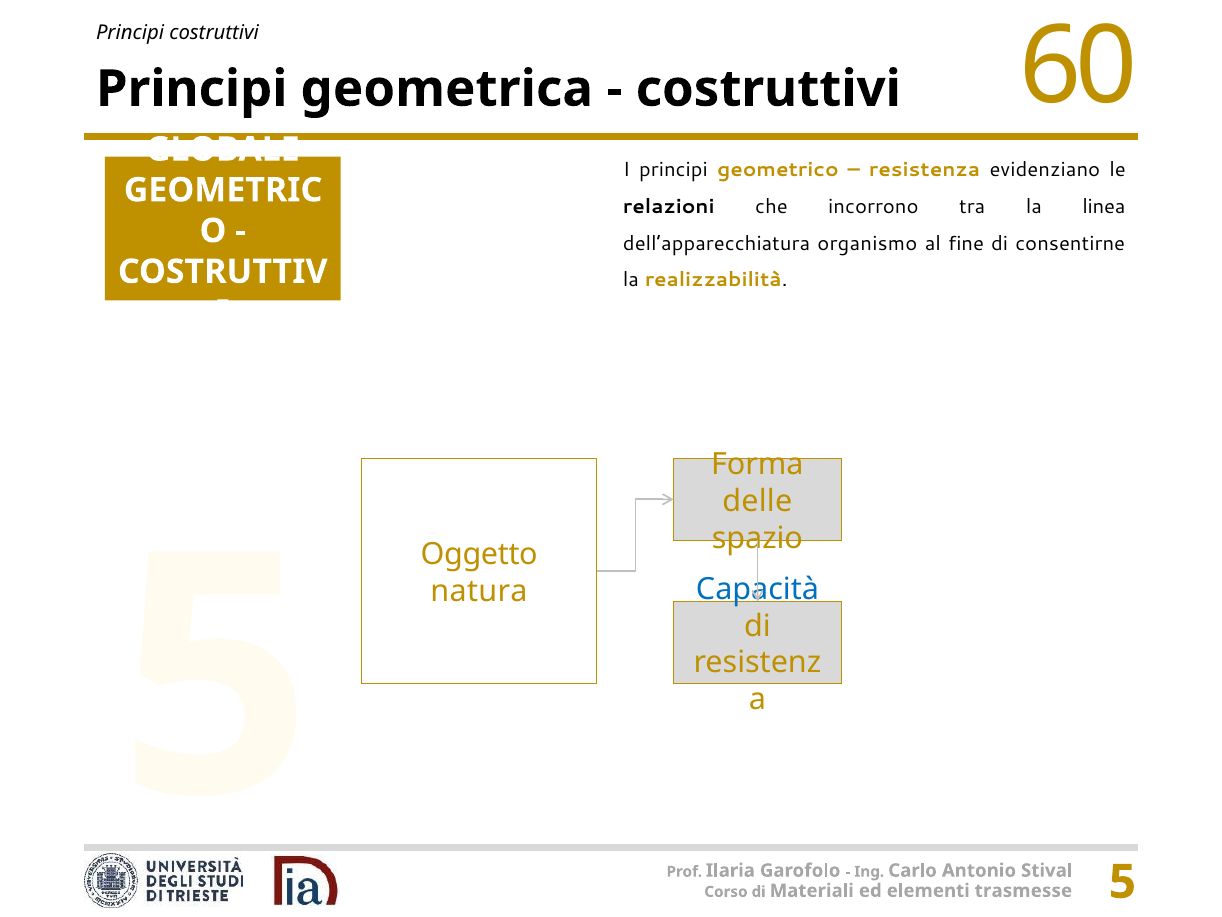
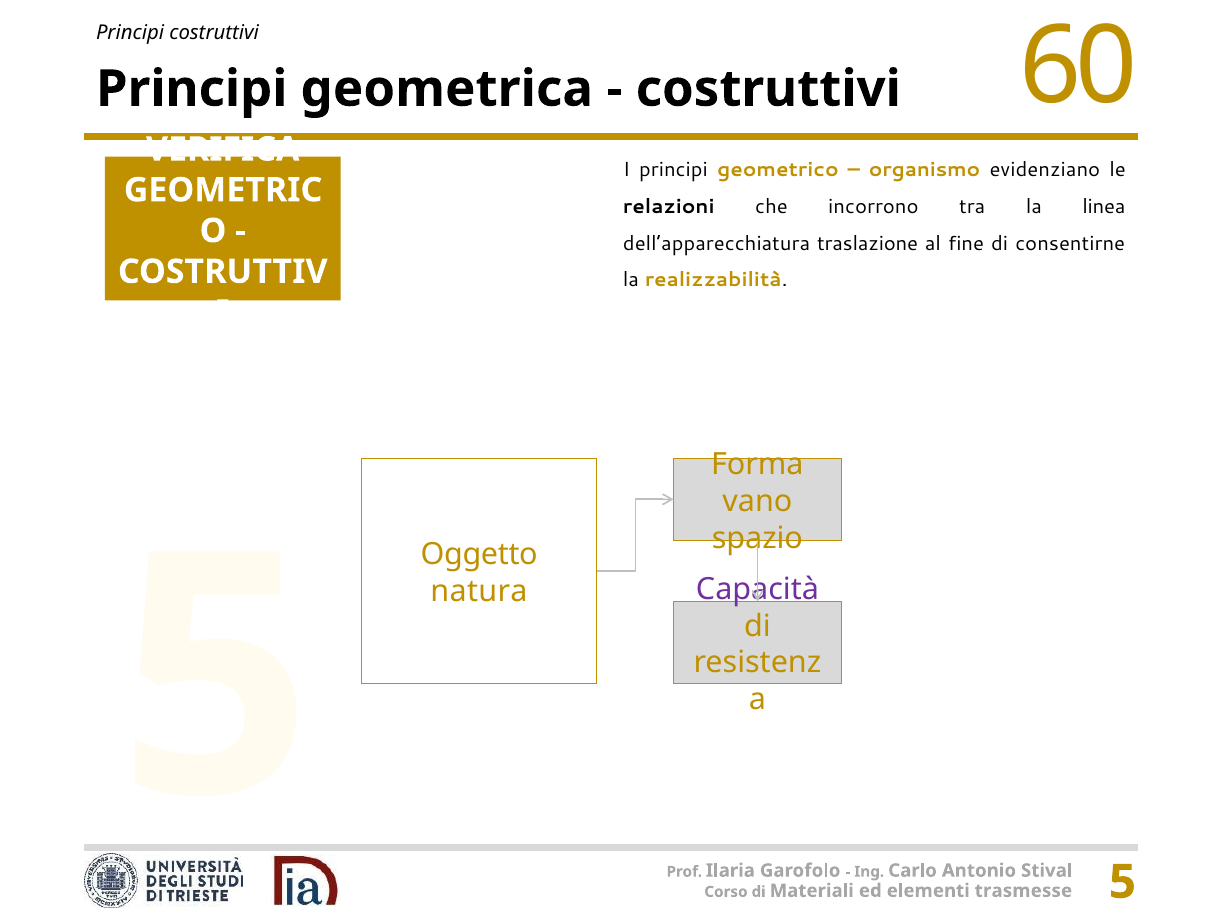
GLOBALE: GLOBALE -> VERIFICA
resistenza: resistenza -> organismo
organismo: organismo -> traslazione
delle: delle -> vano
Capacità colour: blue -> purple
